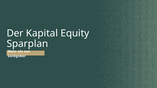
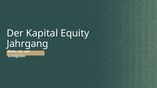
Sparplan: Sparplan -> Jahrgang
